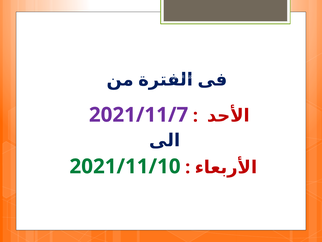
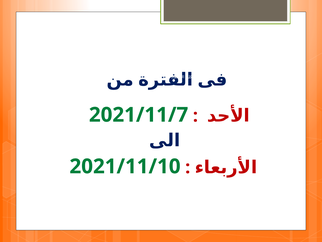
2021/11/7 colour: purple -> green
